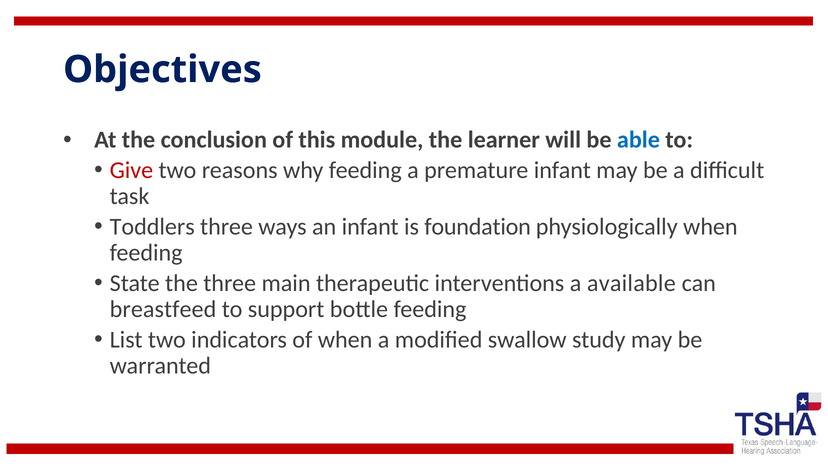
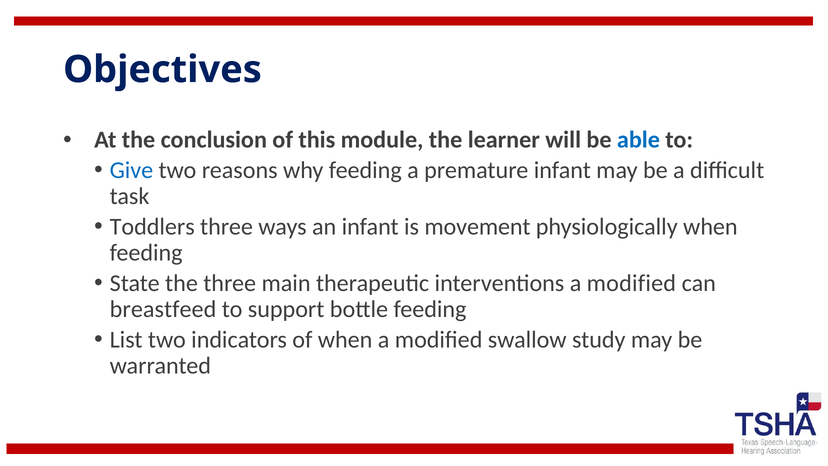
Give colour: red -> blue
foundation: foundation -> movement
interventions a available: available -> modified
